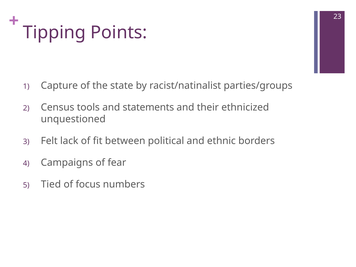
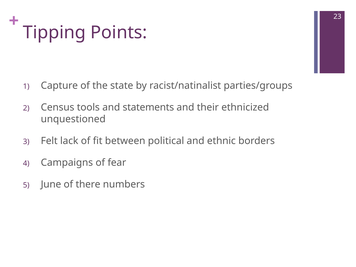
Tied: Tied -> June
focus: focus -> there
